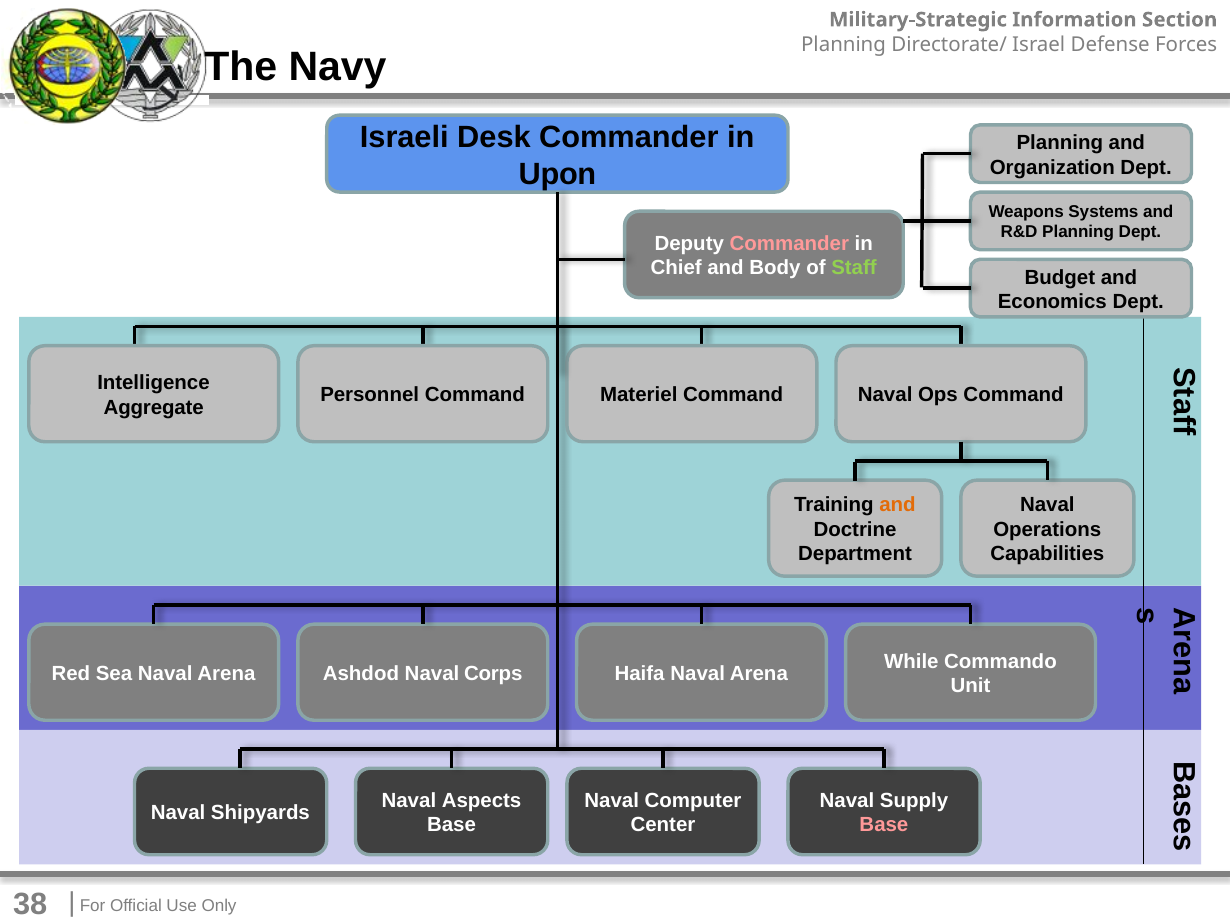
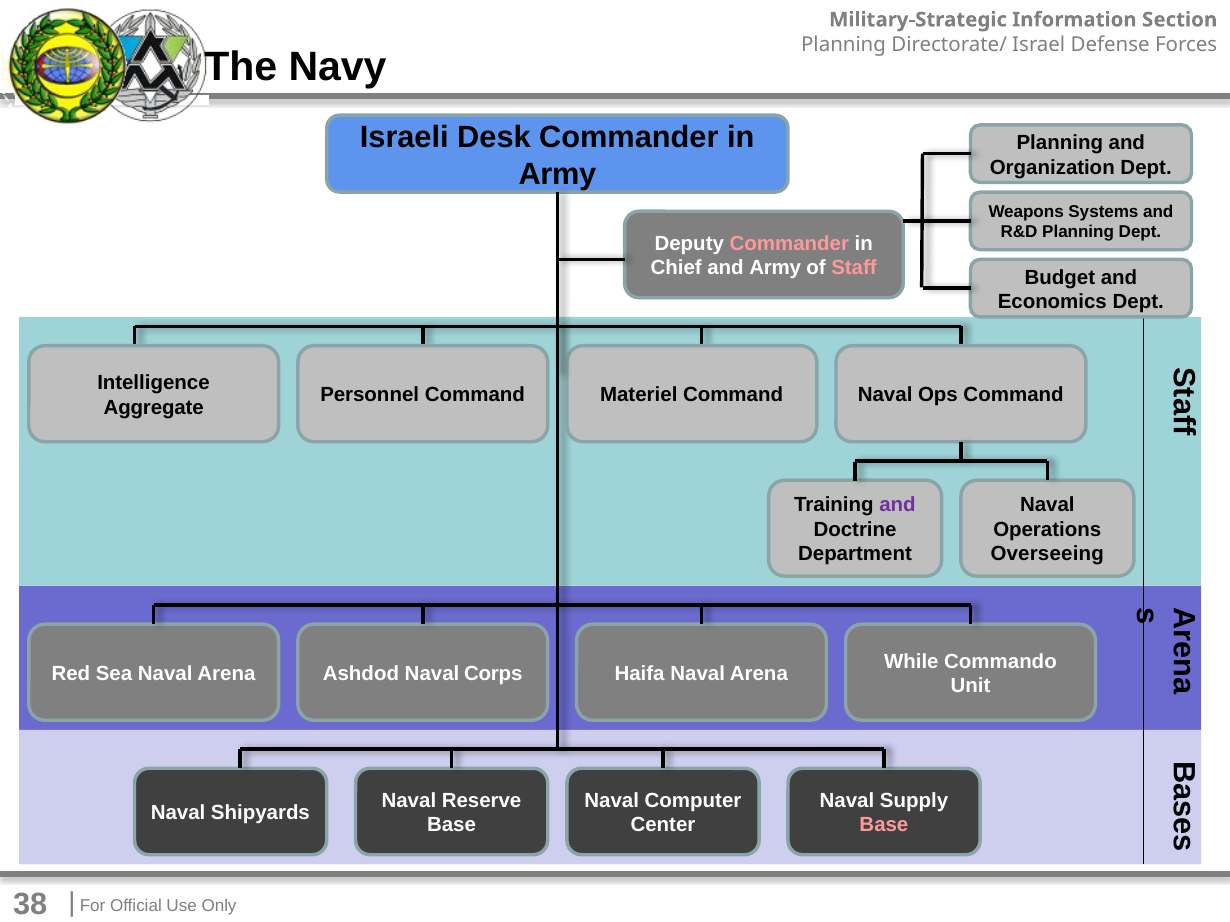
Upon at (557, 174): Upon -> Army
and Body: Body -> Army
Staff colour: light green -> pink
and at (898, 505) colour: orange -> purple
Capabilities: Capabilities -> Overseeing
Aspects: Aspects -> Reserve
